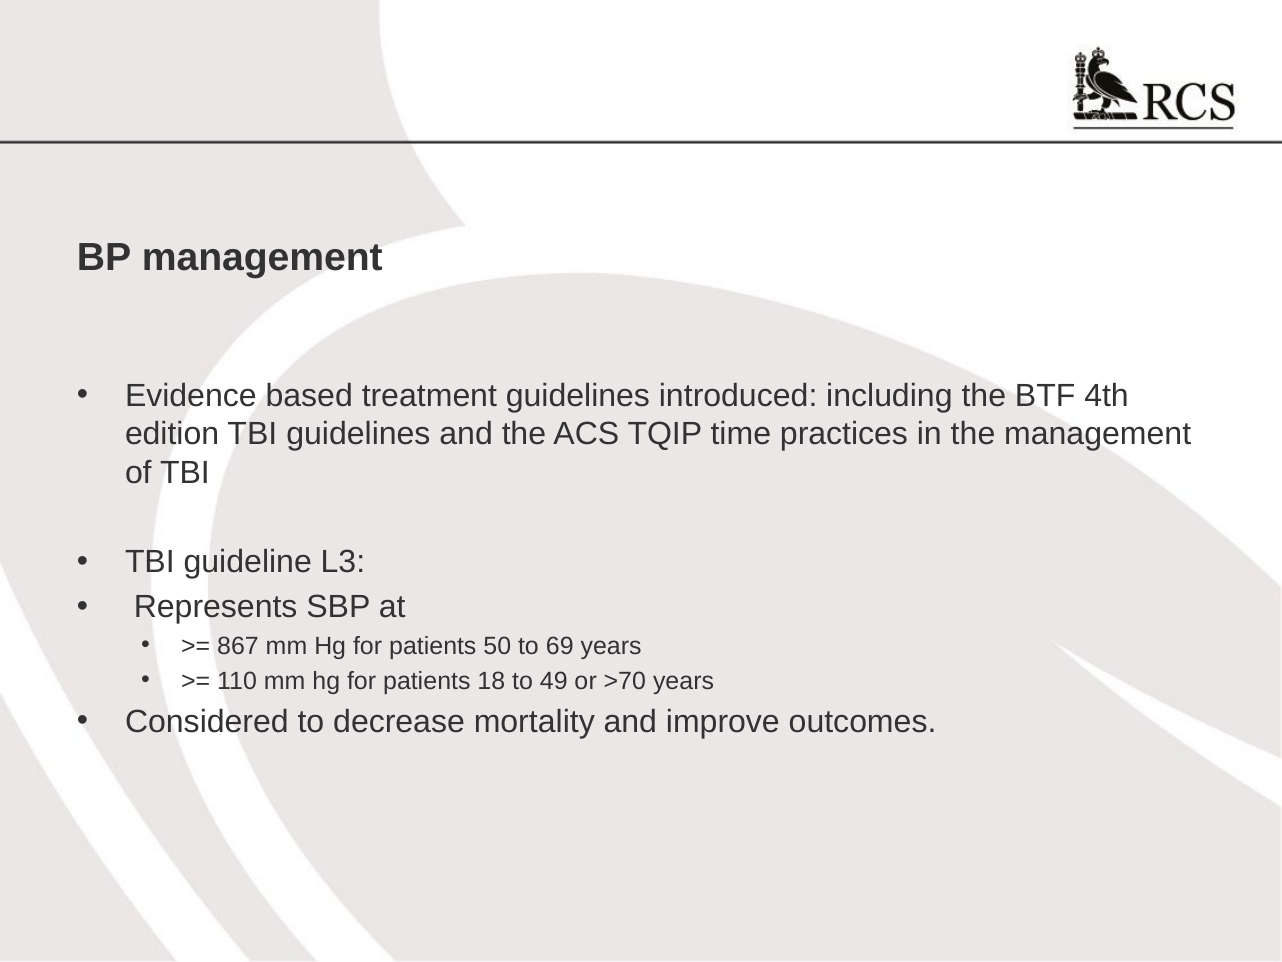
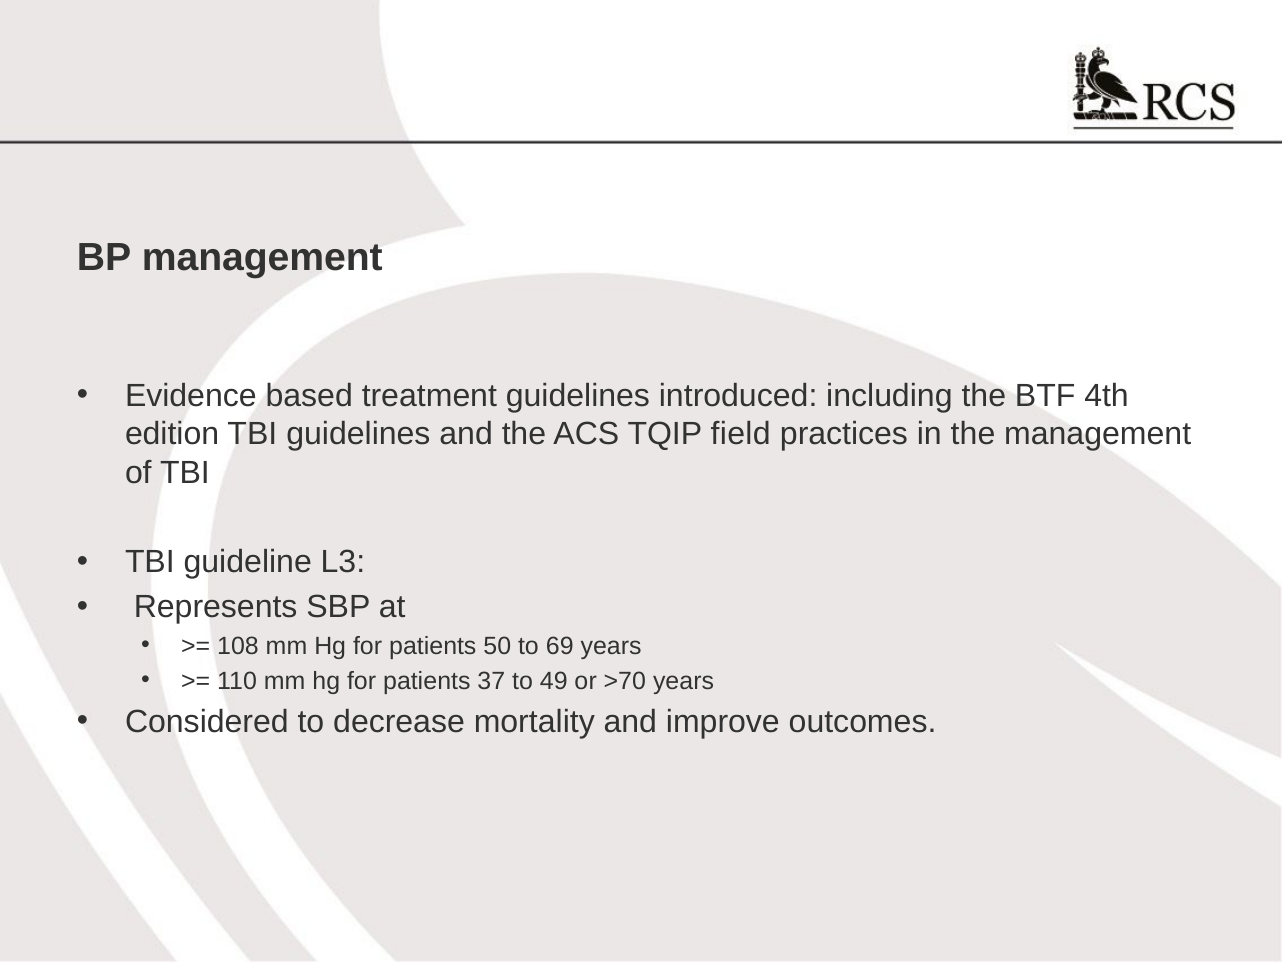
time: time -> field
867: 867 -> 108
18: 18 -> 37
